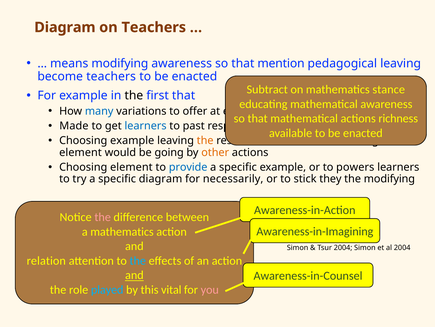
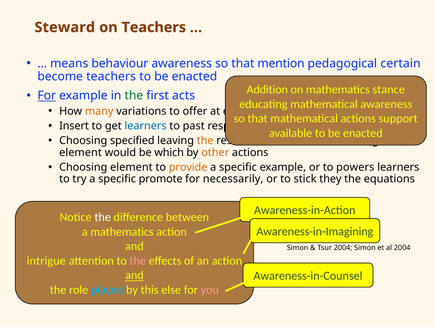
Diagram at (65, 27): Diagram -> Steward
means modifying: modifying -> behaviour
pedagogical leaving: leaving -> certain
Subtract: Subtract -> Addition
For at (47, 95) underline: none -> present
the at (134, 95) colour: black -> green
first that: that -> acts
many colour: blue -> orange
richness: richness -> support
Made: Made -> Insert
Choosing example: example -> specified
going: going -> which
provide colour: blue -> orange
specific diagram: diagram -> promote
the modifying: modifying -> equations
the at (103, 217) colour: pink -> white
relation: relation -> intrigue
the at (138, 260) colour: light blue -> pink
vital: vital -> else
